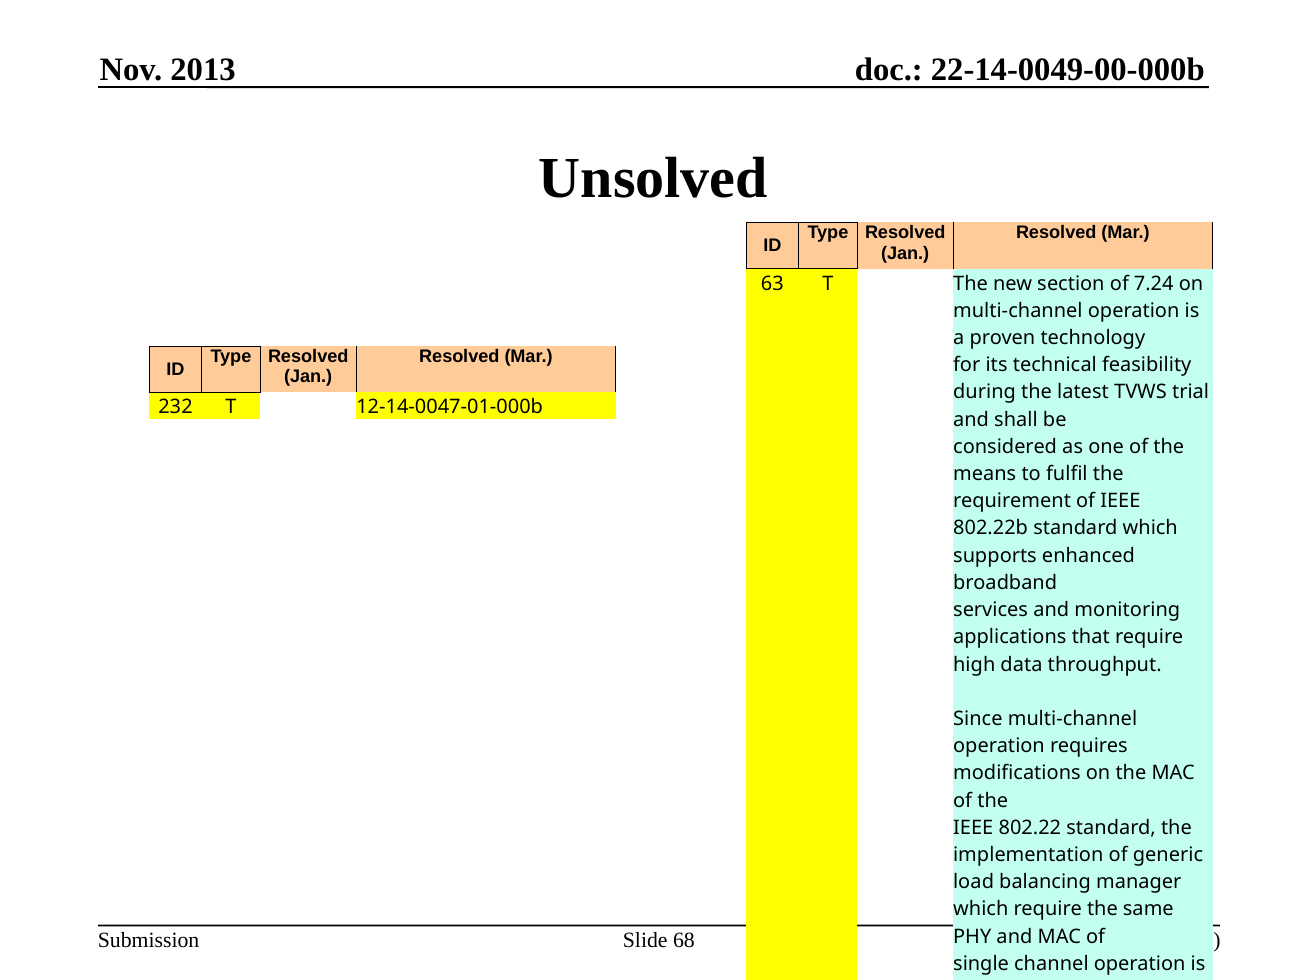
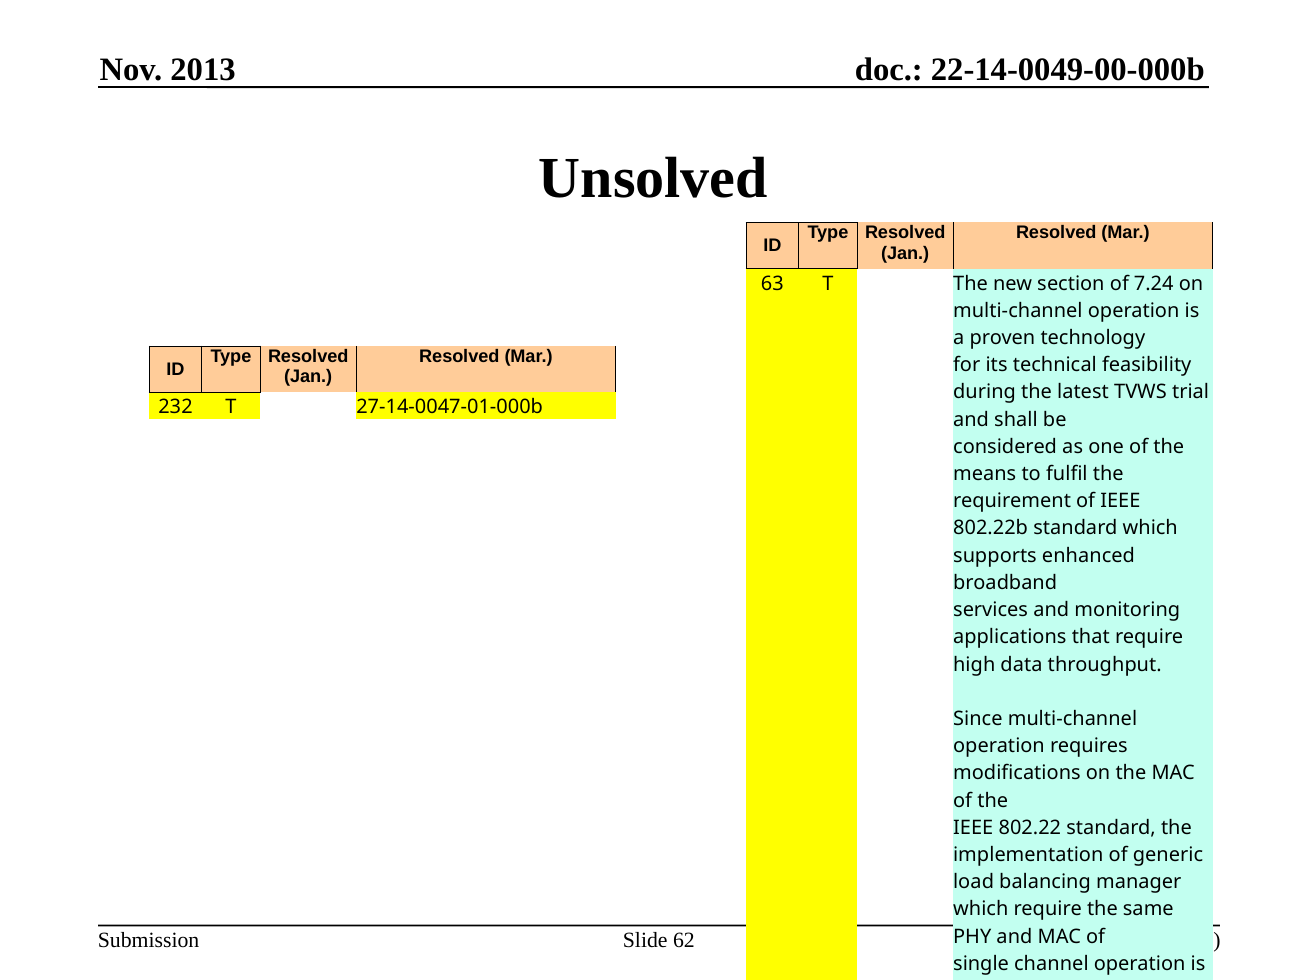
12-14-0047-01-000b: 12-14-0047-01-000b -> 27-14-0047-01-000b
68: 68 -> 62
